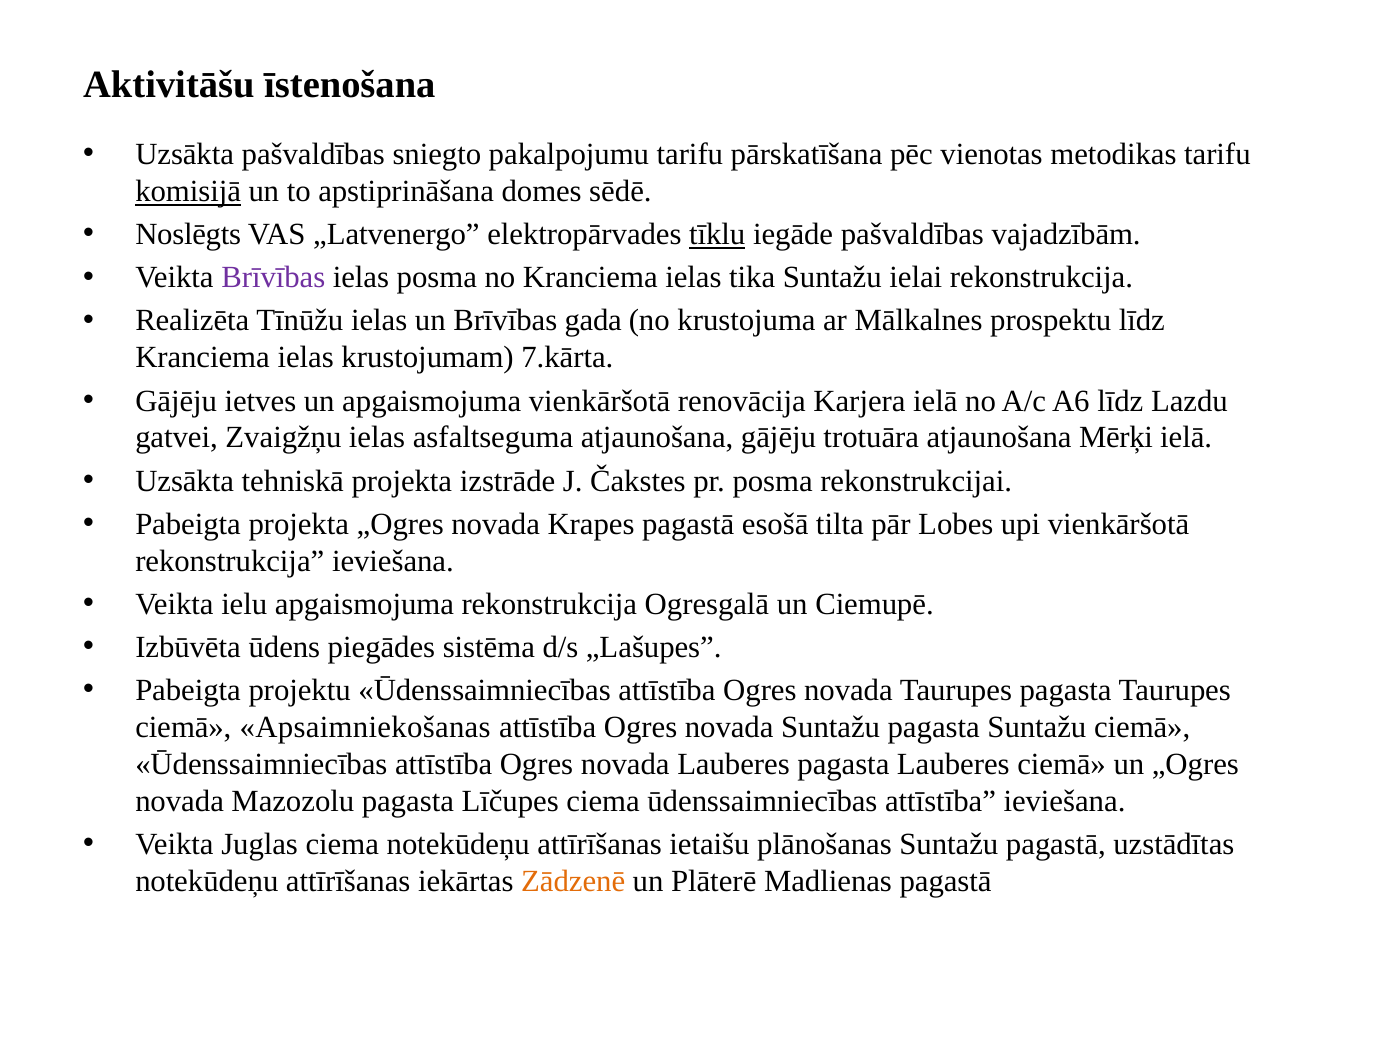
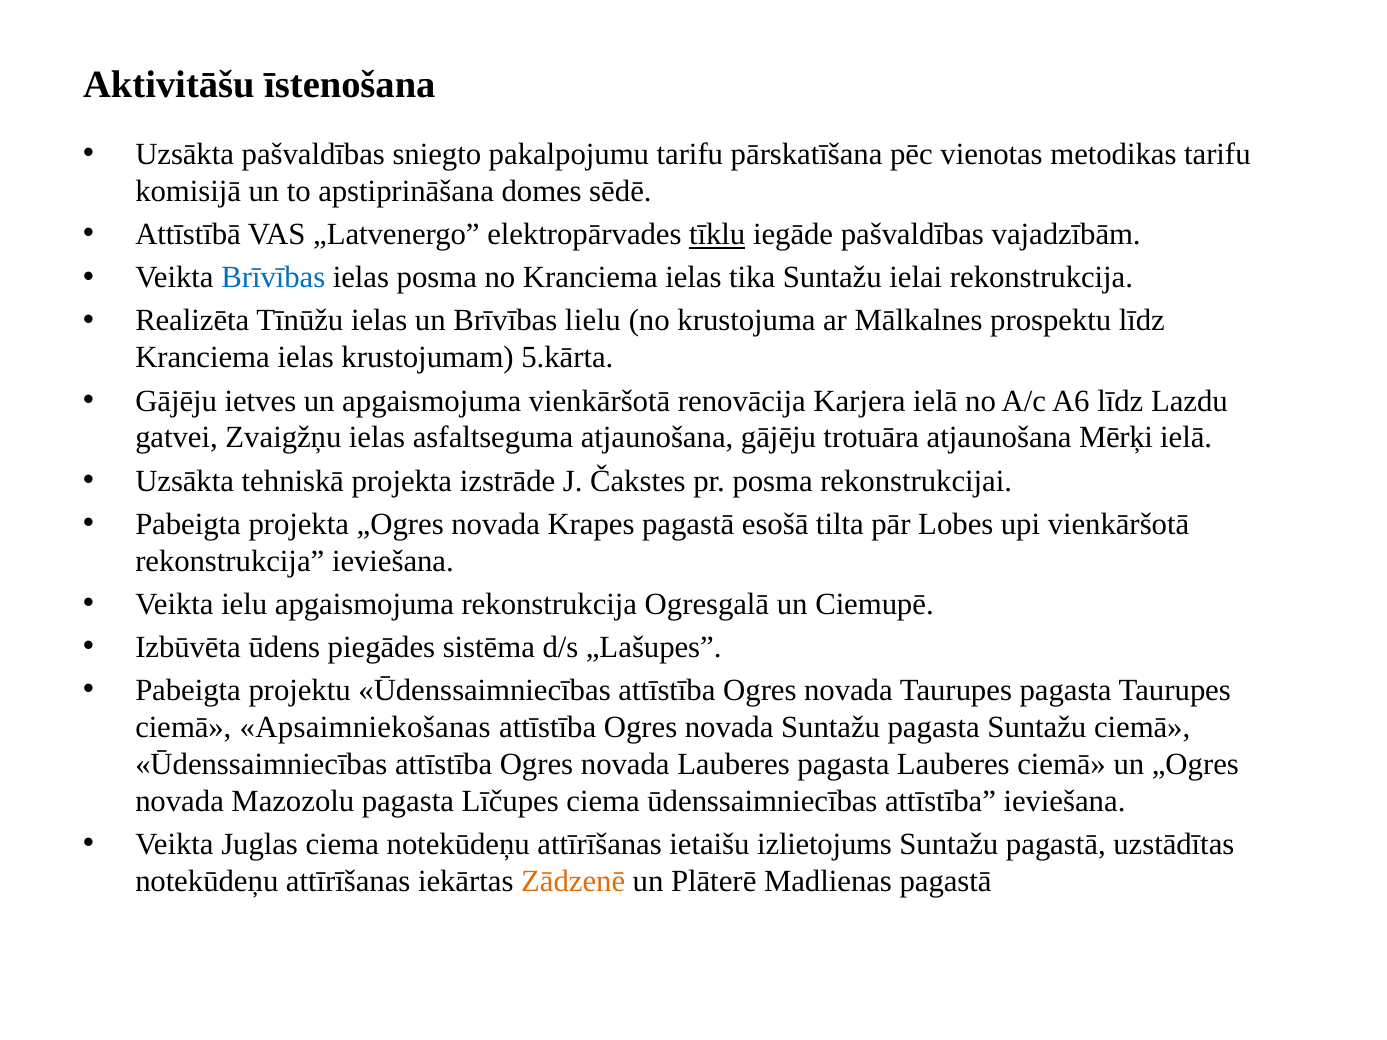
komisijā underline: present -> none
Noslēgts: Noslēgts -> Attīstībā
Brīvības at (273, 278) colour: purple -> blue
gada: gada -> lielu
7.kārta: 7.kārta -> 5.kārta
plānošanas: plānošanas -> izlietojums
